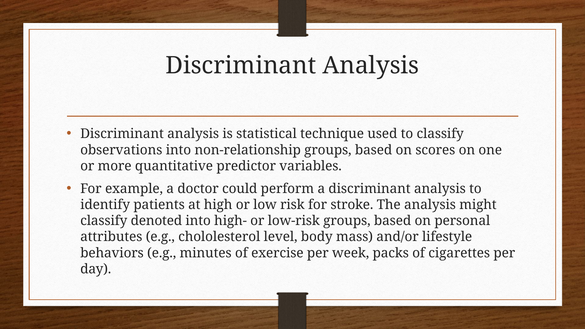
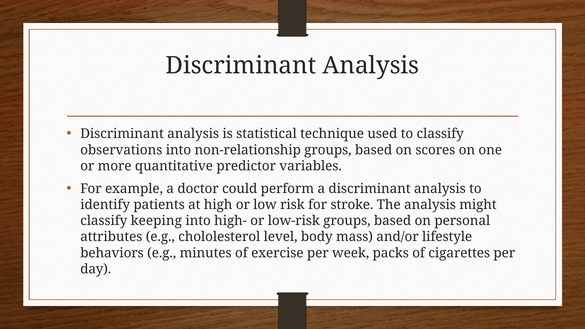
denoted: denoted -> keeping
